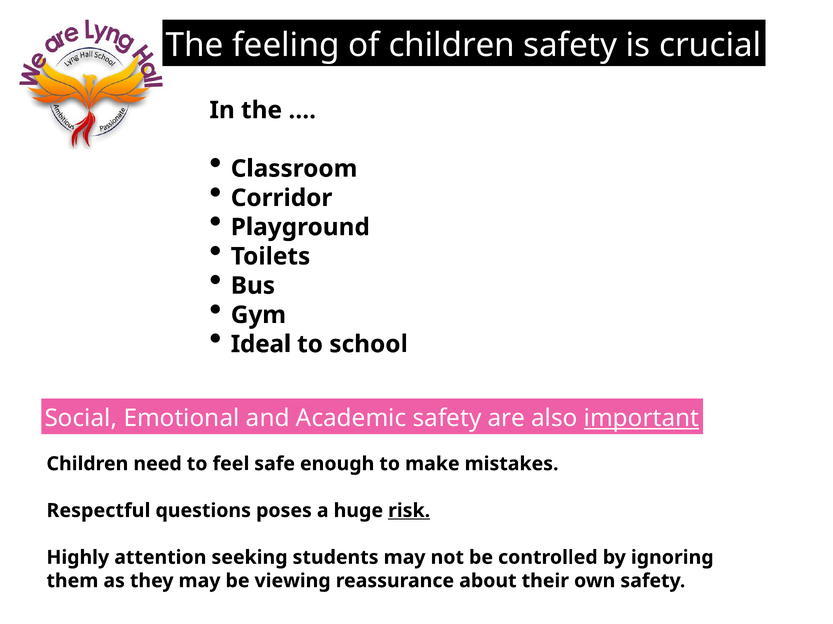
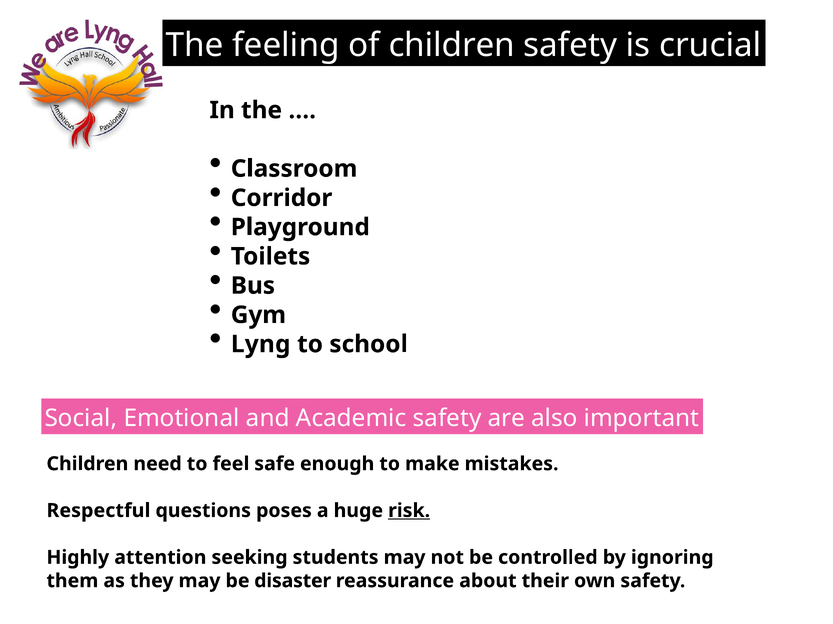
Ideal: Ideal -> Lyng
important underline: present -> none
viewing: viewing -> disaster
